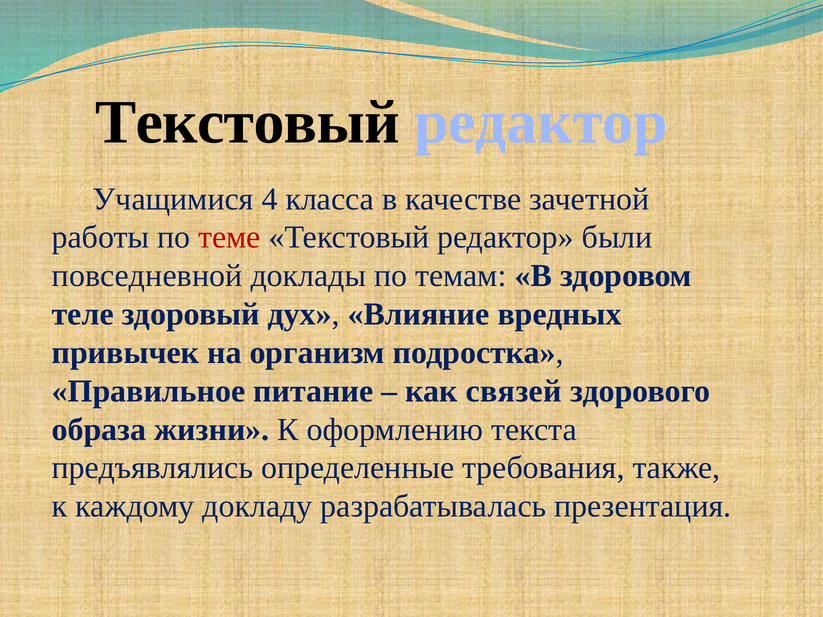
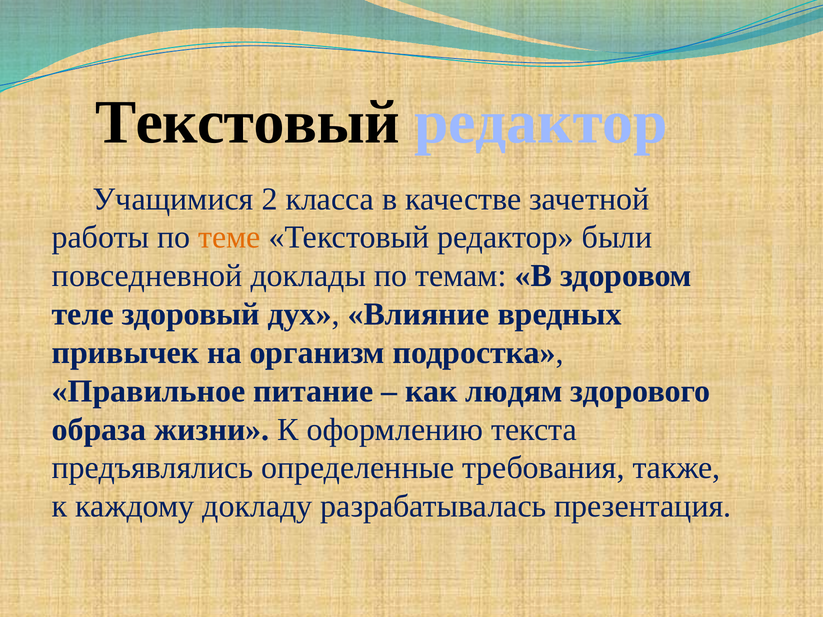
4: 4 -> 2
теме colour: red -> orange
связей: связей -> людям
